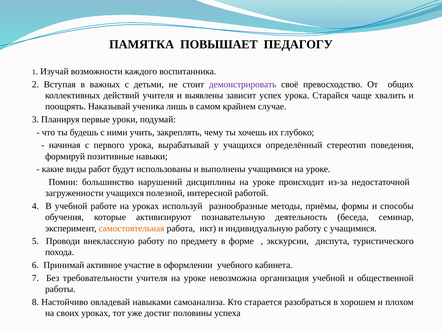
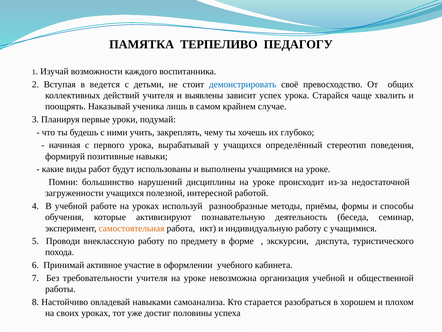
ПОВЫШАЕТ: ПОВЫШАЕТ -> ТЕРПЕЛИВО
важных: важных -> ведется
демонстрировать colour: purple -> blue
